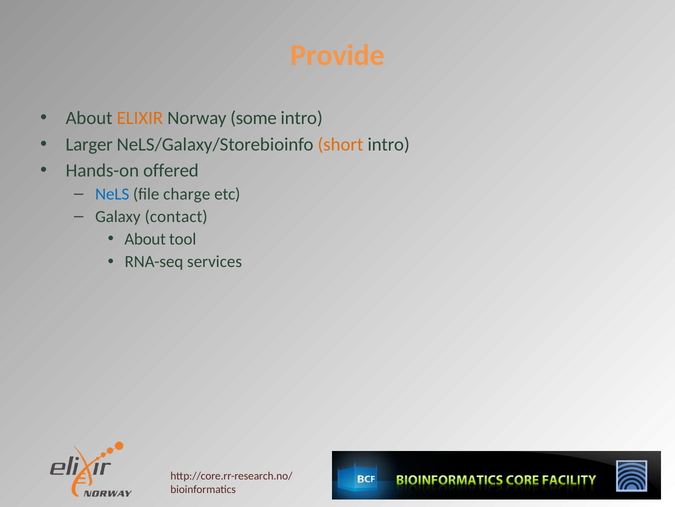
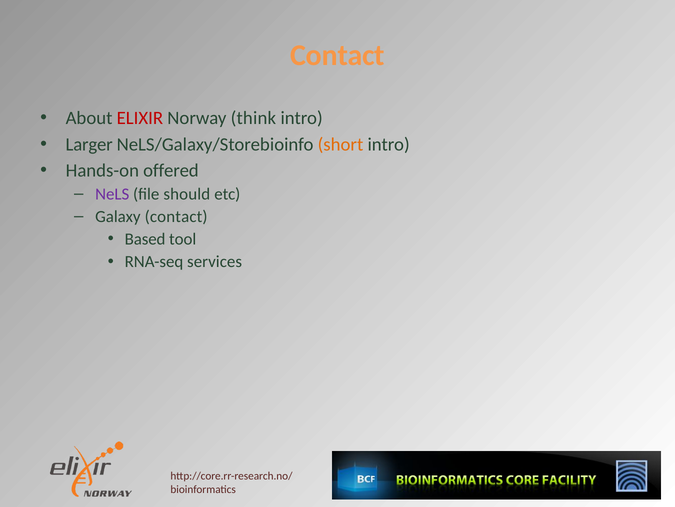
Provide at (338, 55): Provide -> Contact
ELIXIR colour: orange -> red
some: some -> think
NeLS colour: blue -> purple
charge: charge -> should
About at (145, 239): About -> Based
